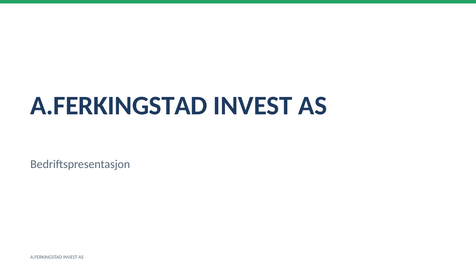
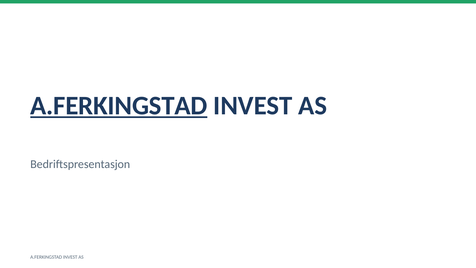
A.FERKINGSTAD at (119, 106) underline: none -> present
